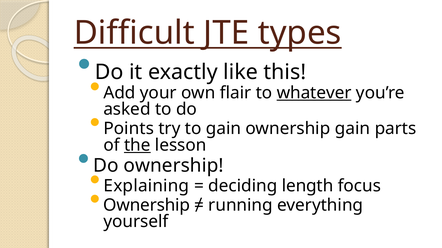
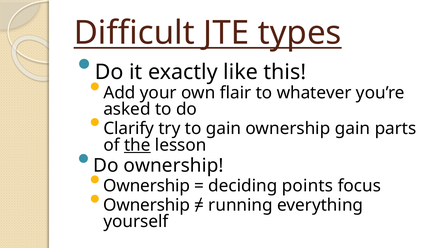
whatever underline: present -> none
Points: Points -> Clarify
Explaining at (146, 186): Explaining -> Ownership
length: length -> points
